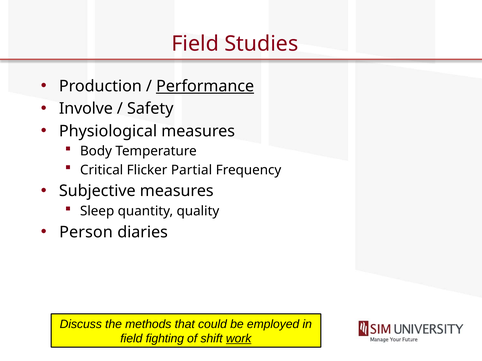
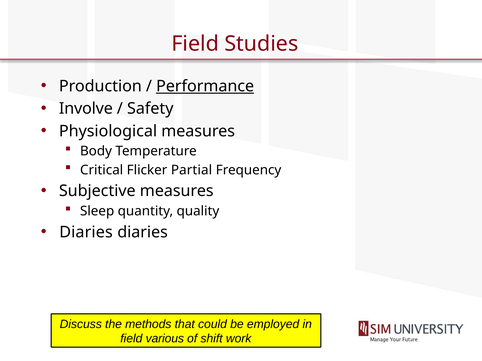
Person at (86, 233): Person -> Diaries
fighting: fighting -> various
work underline: present -> none
